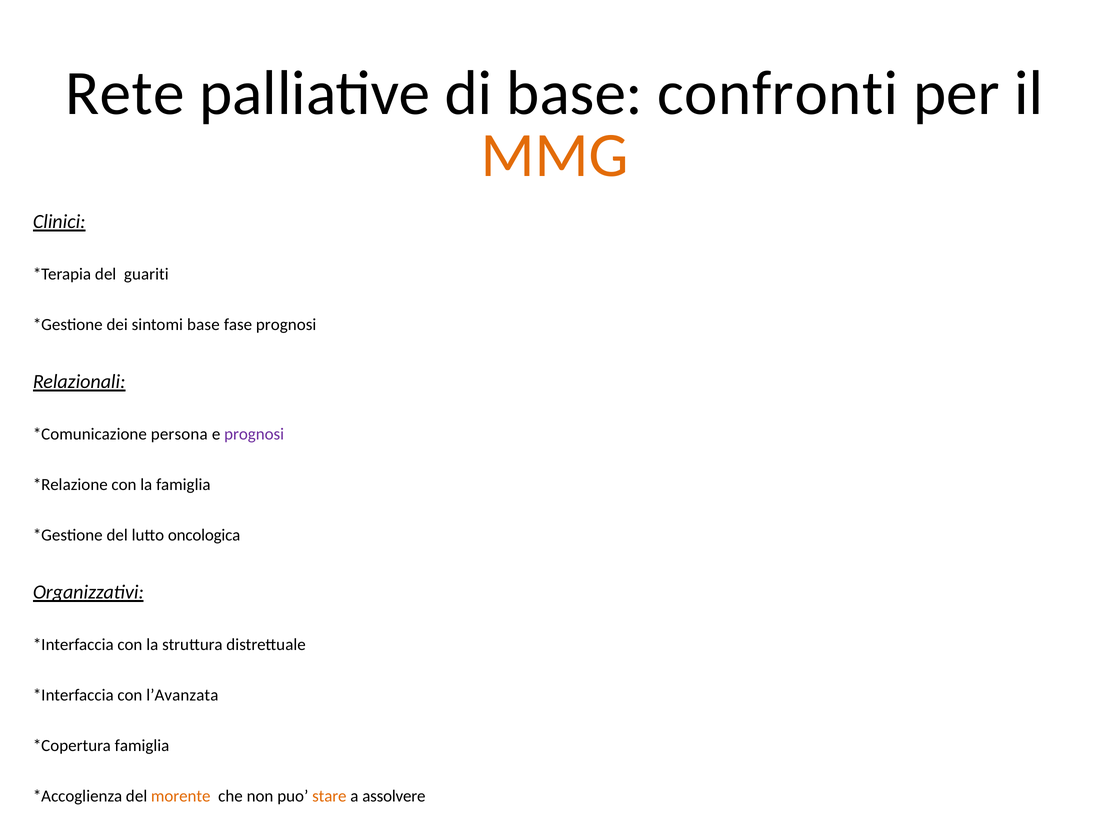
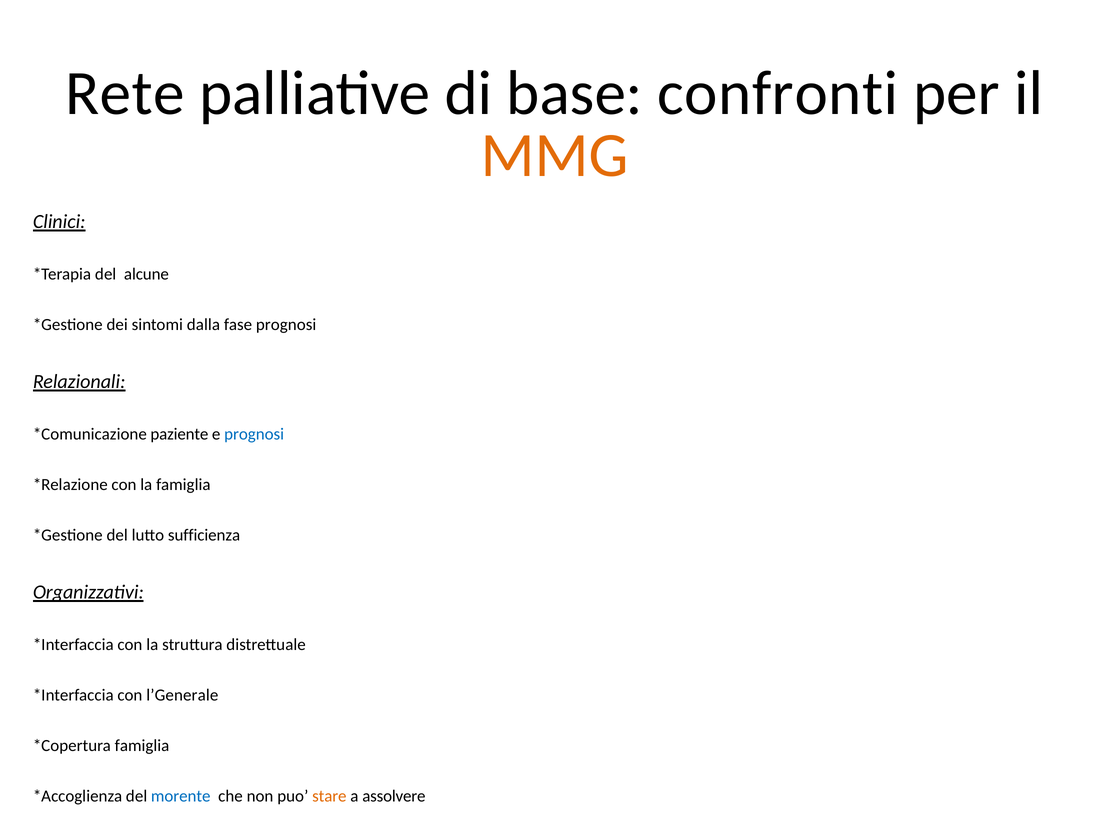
guariti: guariti -> alcune
sintomi base: base -> dalla
persona: persona -> paziente
prognosi at (254, 434) colour: purple -> blue
oncologica: oncologica -> sufficienza
l’Avanzata: l’Avanzata -> l’Generale
morente colour: orange -> blue
